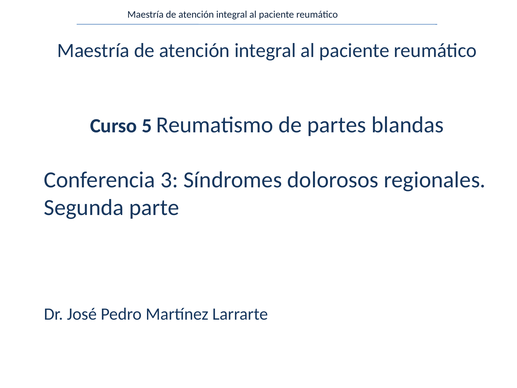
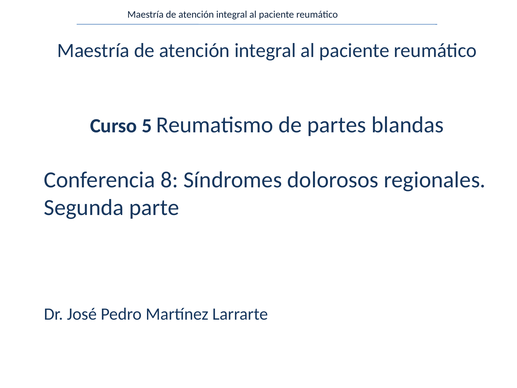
3: 3 -> 8
